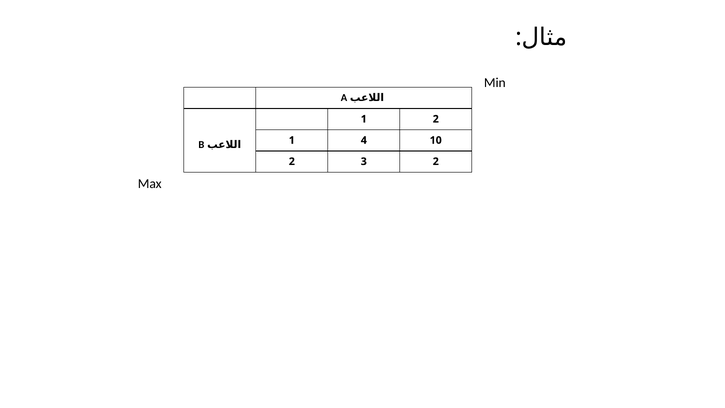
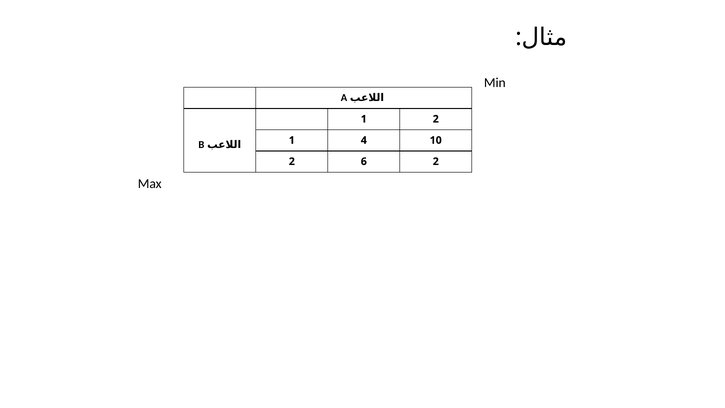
3: 3 -> 6
